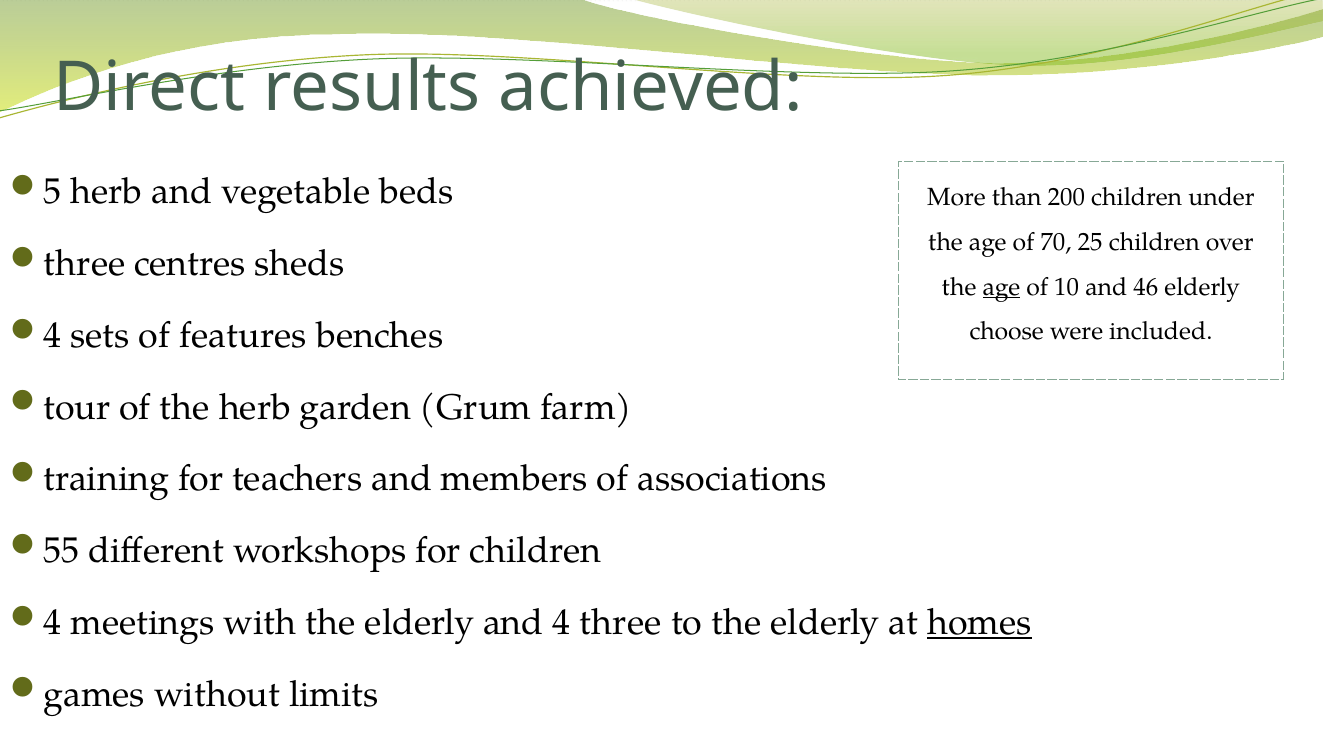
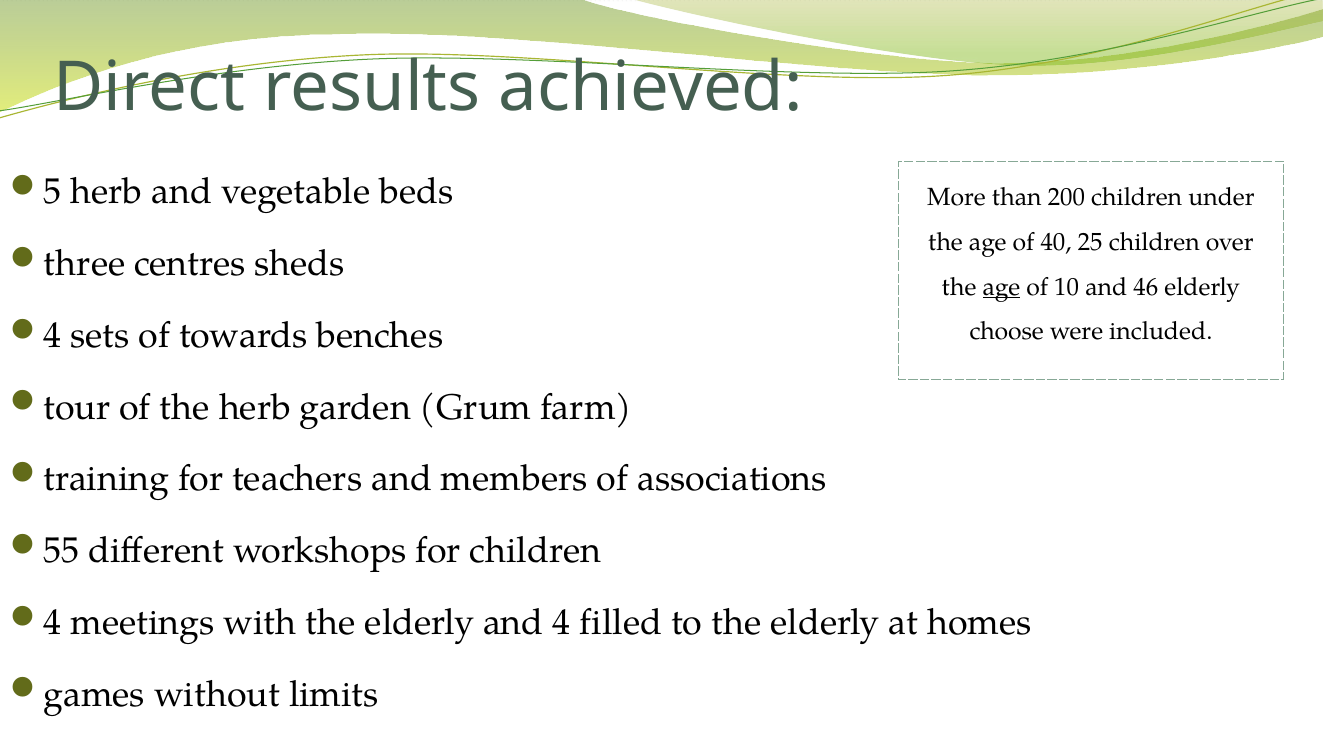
70: 70 -> 40
features: features -> towards
4 three: three -> filled
homes underline: present -> none
